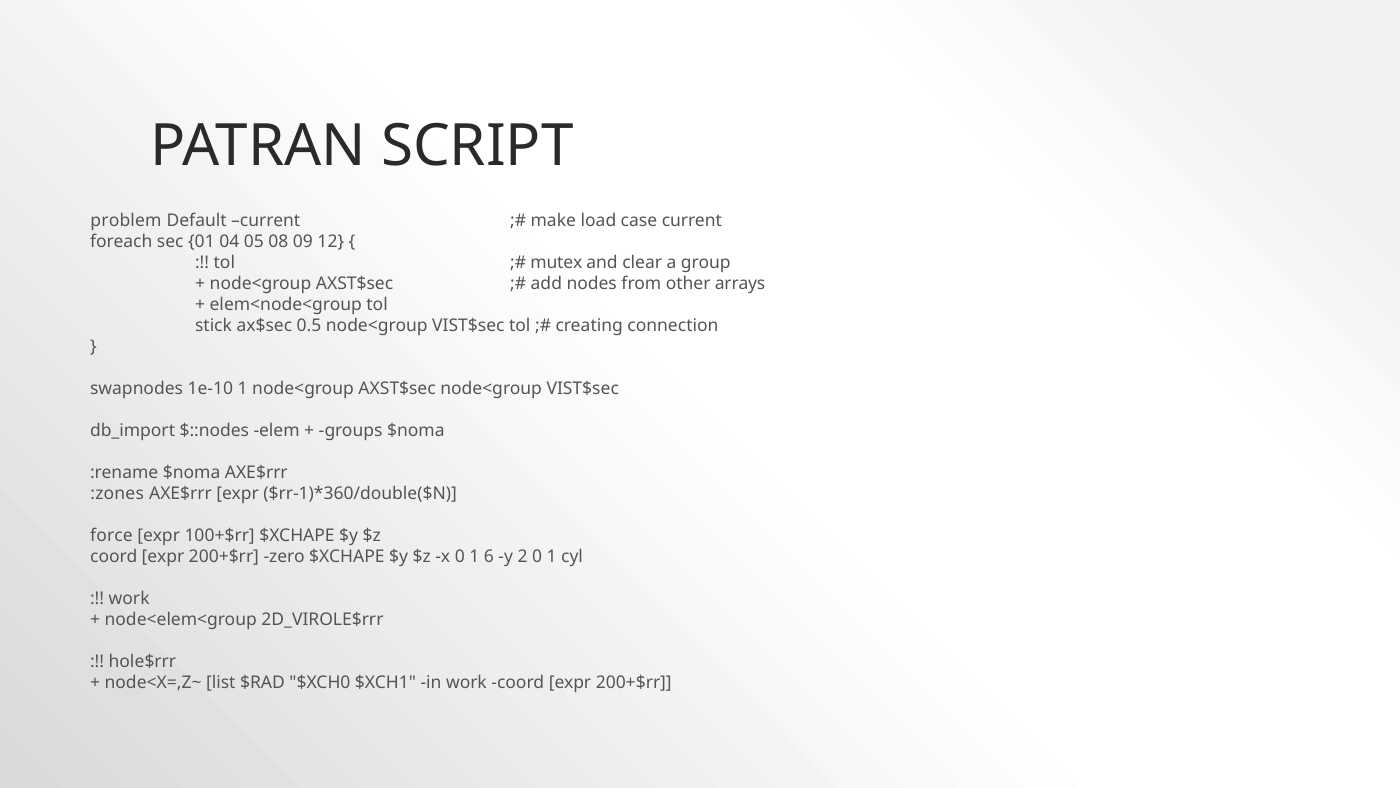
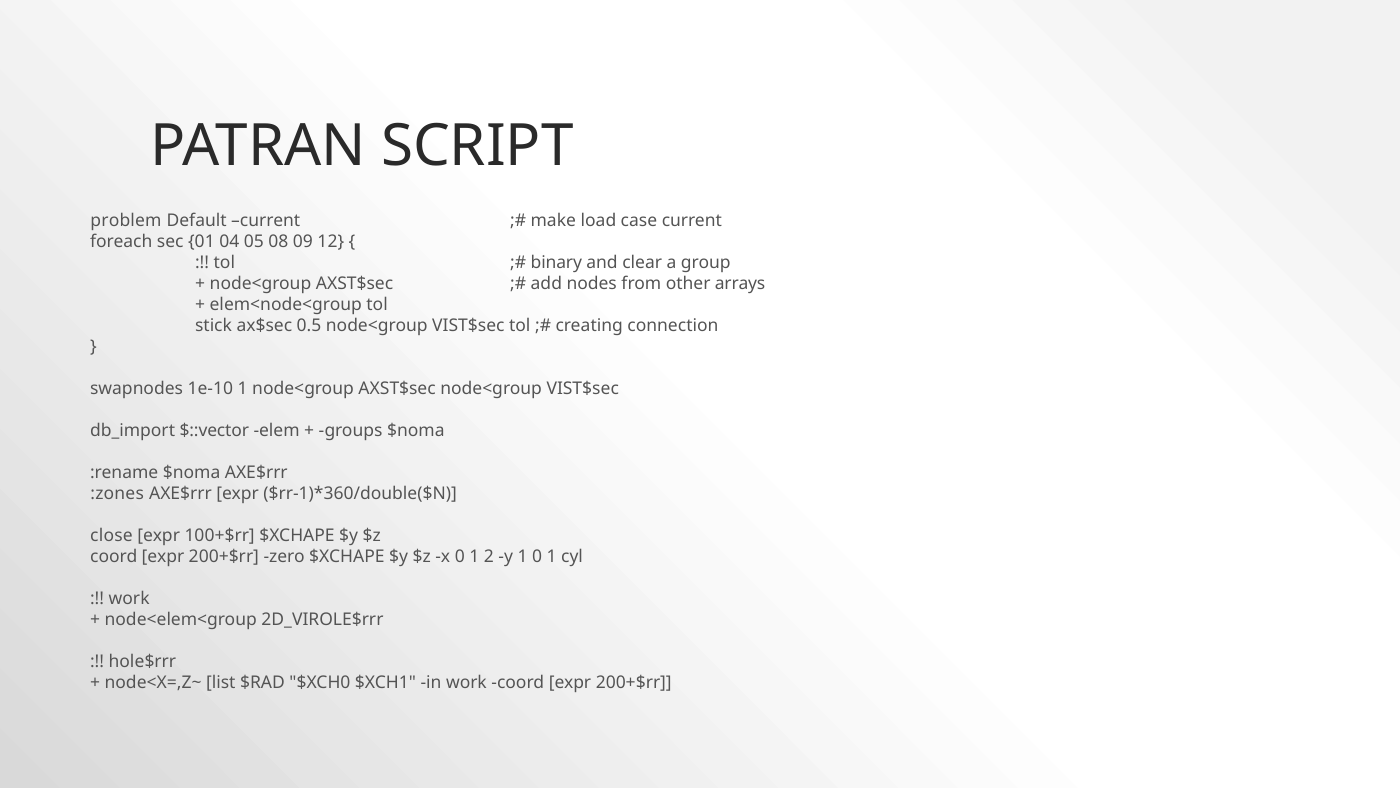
mutex: mutex -> binary
$::nodes: $::nodes -> $::vector
force: force -> close
6: 6 -> 2
y 2: 2 -> 1
